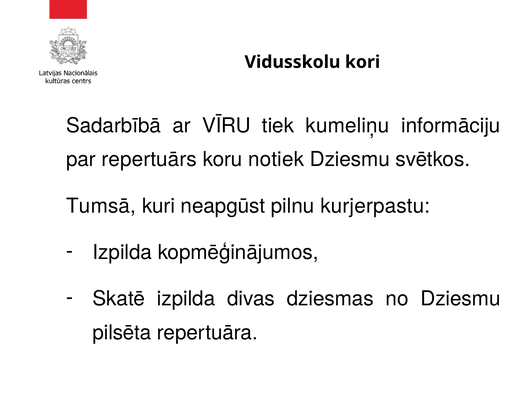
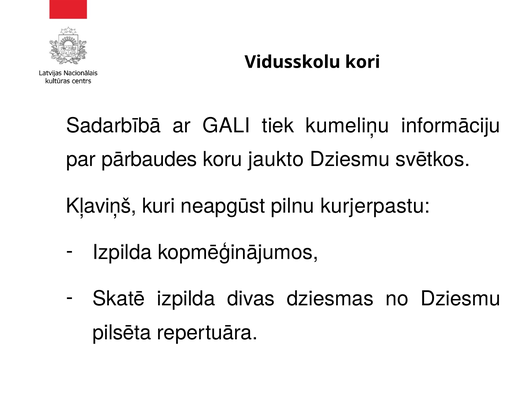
VĪRU: VĪRU -> GALI
repertuārs: repertuārs -> pārbaudes
notiek: notiek -> jaukto
Tumsā: Tumsā -> Kļaviņš
